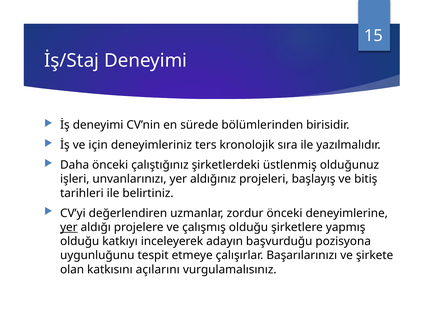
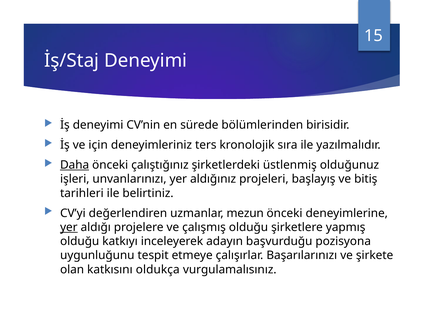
Daha underline: none -> present
zordur: zordur -> mezun
açılarını: açılarını -> oldukça
